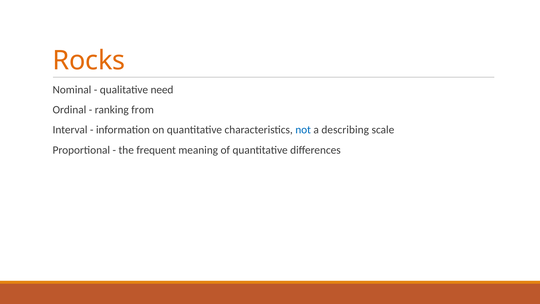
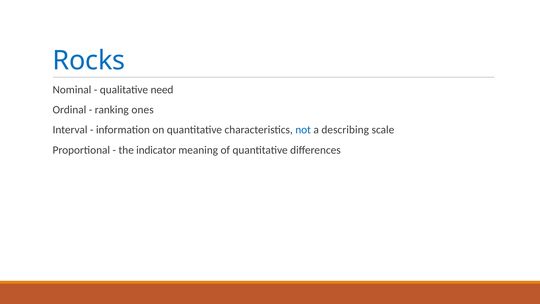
Rocks colour: orange -> blue
from: from -> ones
frequent: frequent -> indicator
